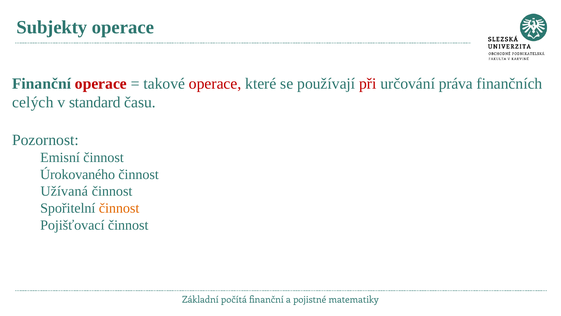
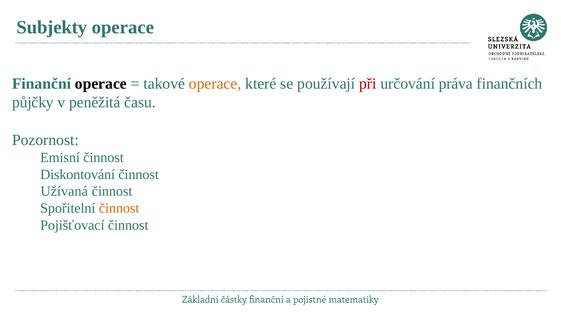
operace at (101, 84) colour: red -> black
operace at (215, 84) colour: red -> orange
celých: celých -> půjčky
standard: standard -> peněžitá
Úrokovaného: Úrokovaného -> Diskontování
počítá: počítá -> částky
